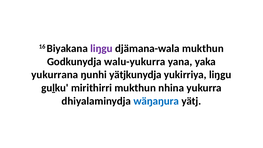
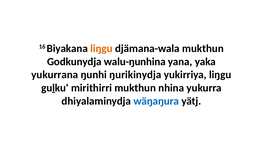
liŋgu at (101, 48) colour: purple -> orange
walu-yukurra: walu-yukurra -> walu-ŋunhina
yätjkunydja: yätjkunydja -> ŋurikinydja
